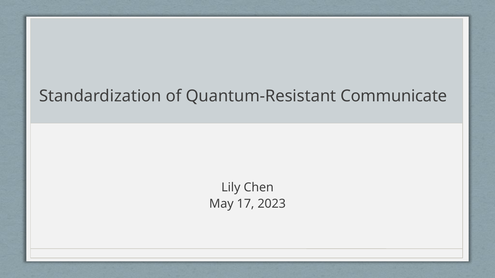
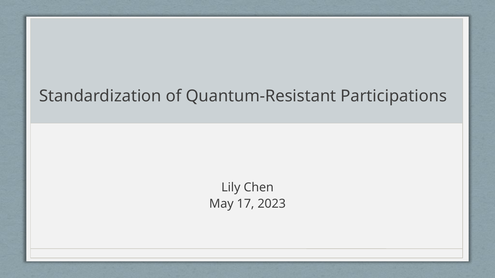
Communicate: Communicate -> Participations
